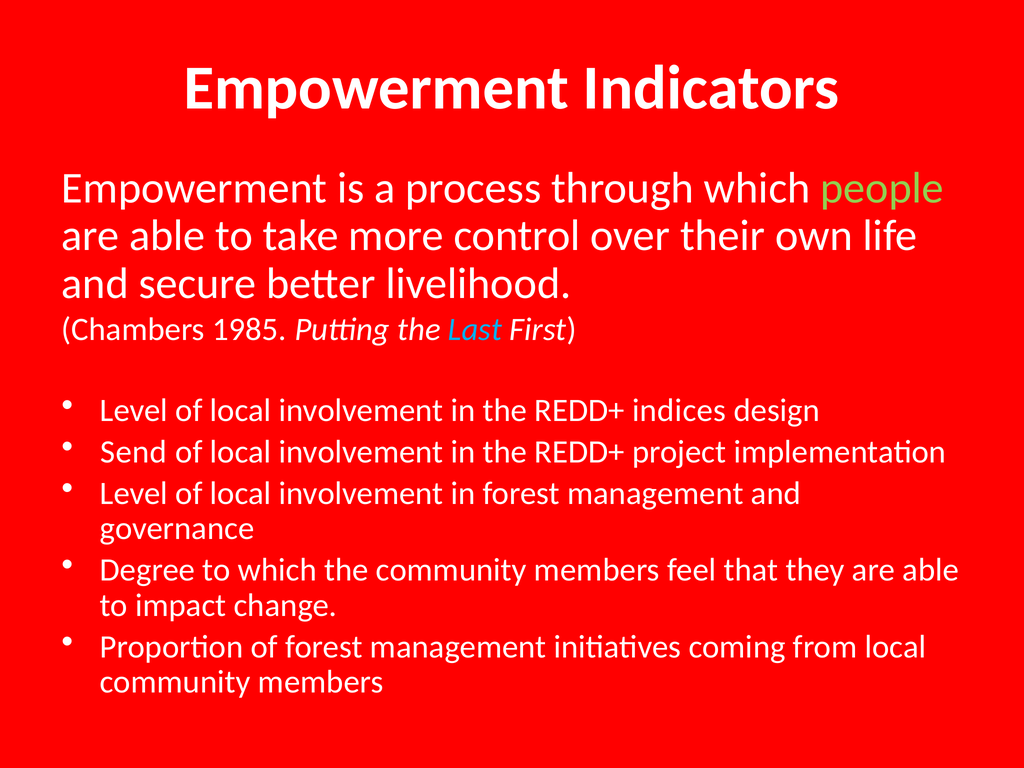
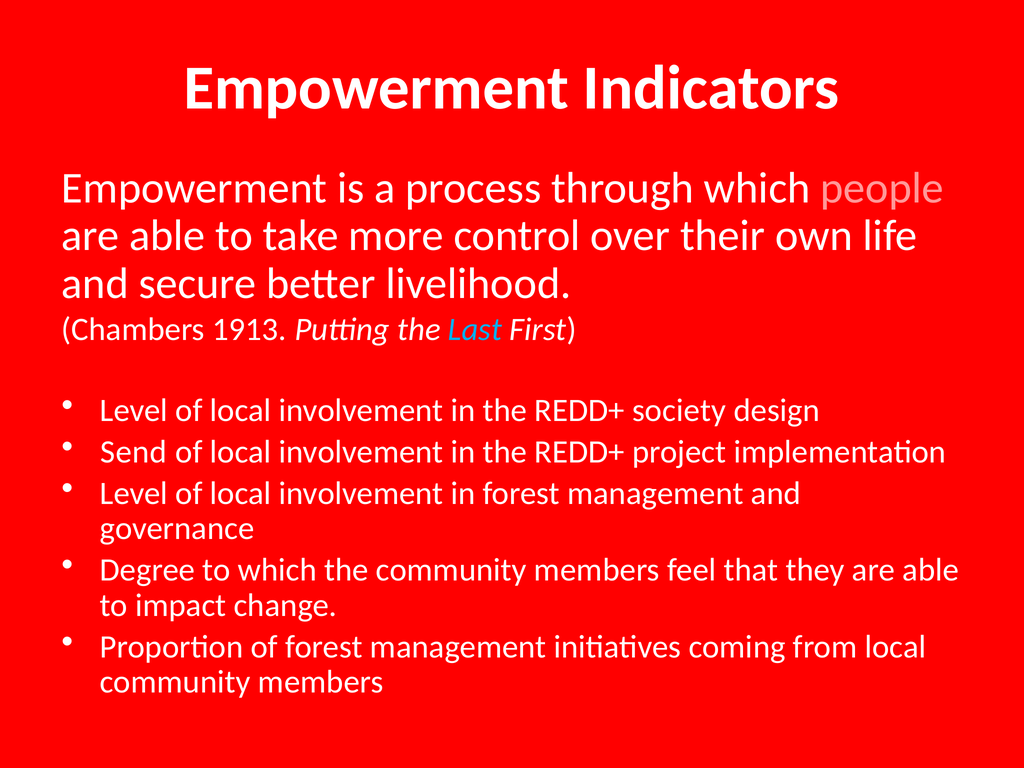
people colour: light green -> pink
1985: 1985 -> 1913
indices: indices -> society
